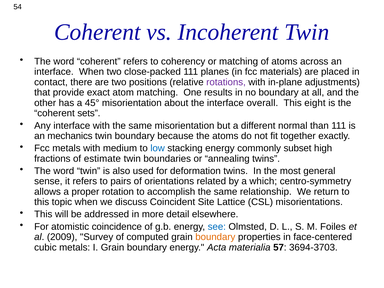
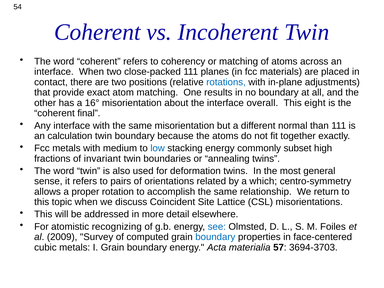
rotations colour: purple -> blue
45°: 45° -> 16°
sets: sets -> final
mechanics: mechanics -> calculation
estimate: estimate -> invariant
coincidence: coincidence -> recognizing
boundary at (215, 237) colour: orange -> blue
